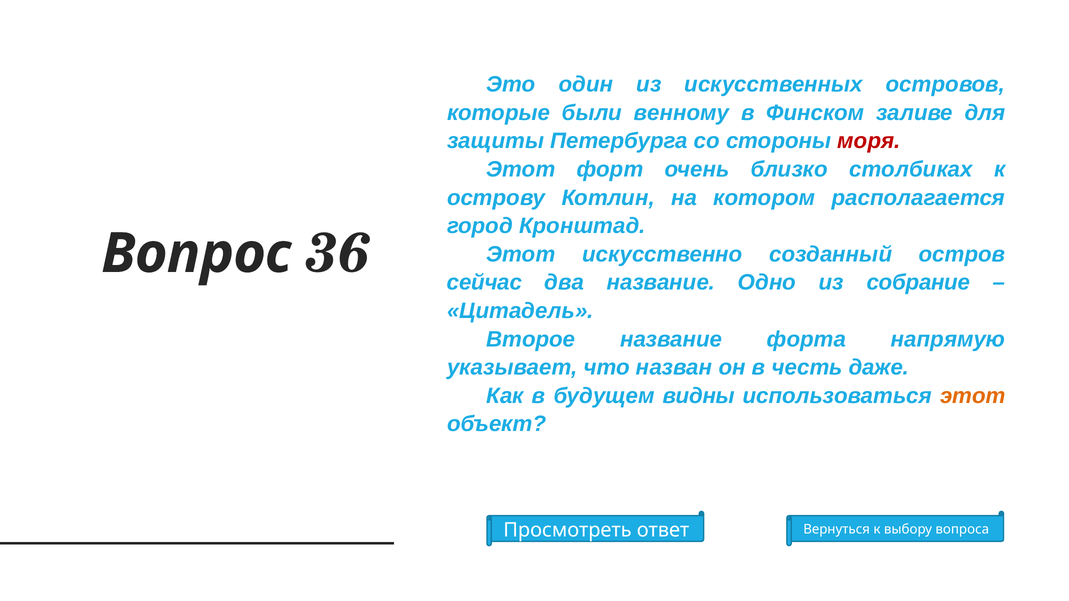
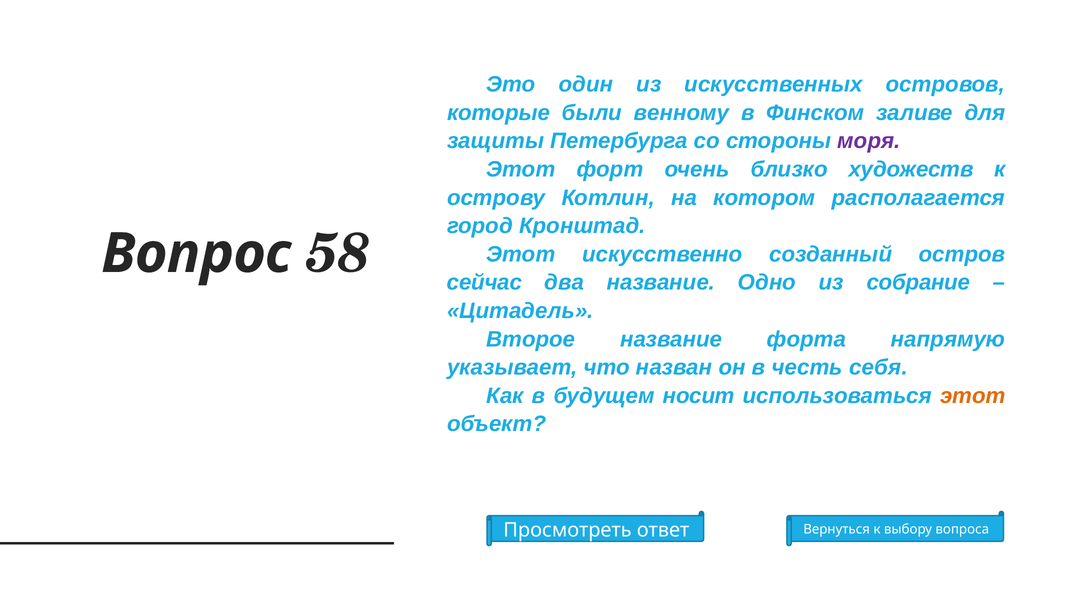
моря colour: red -> purple
столбиках: столбиках -> художеств
36: 36 -> 58
даже: даже -> себя
видны: видны -> носит
